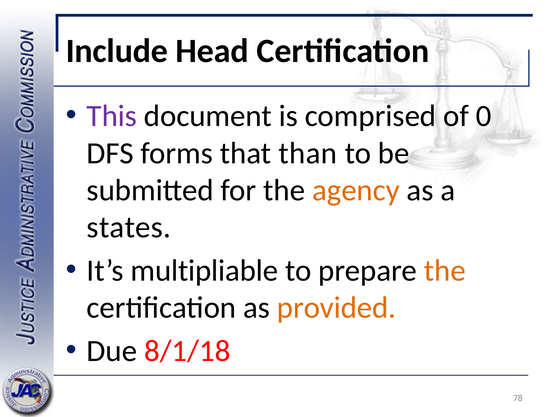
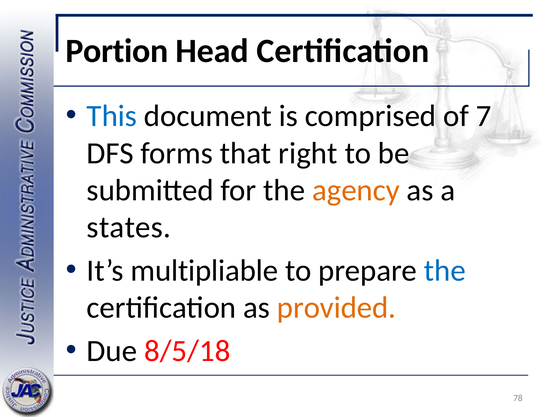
Include: Include -> Portion
This colour: purple -> blue
0: 0 -> 7
than: than -> right
the at (445, 271) colour: orange -> blue
8/1/18: 8/1/18 -> 8/5/18
